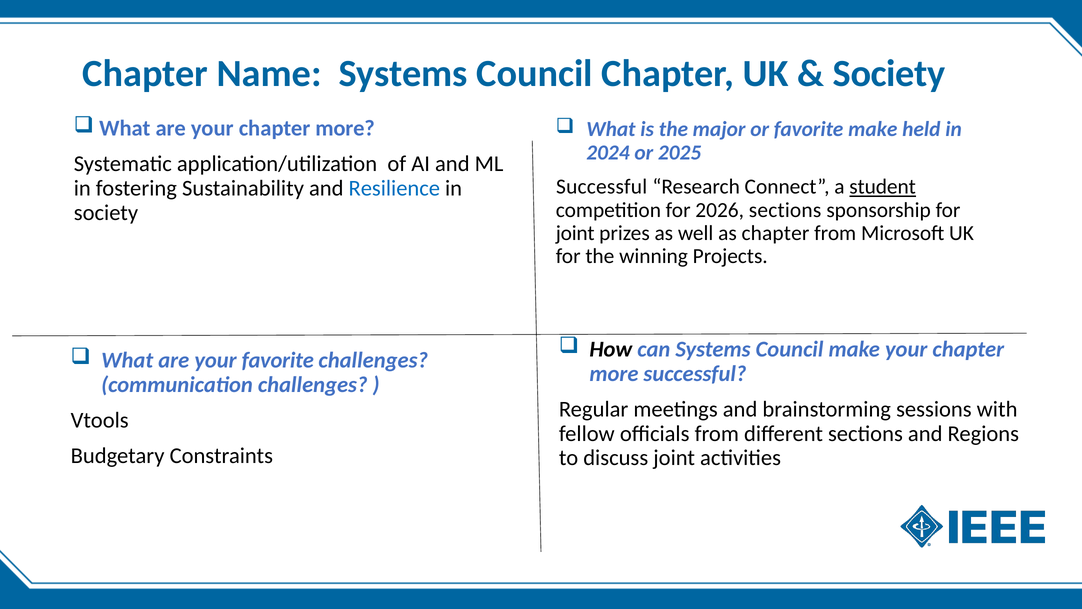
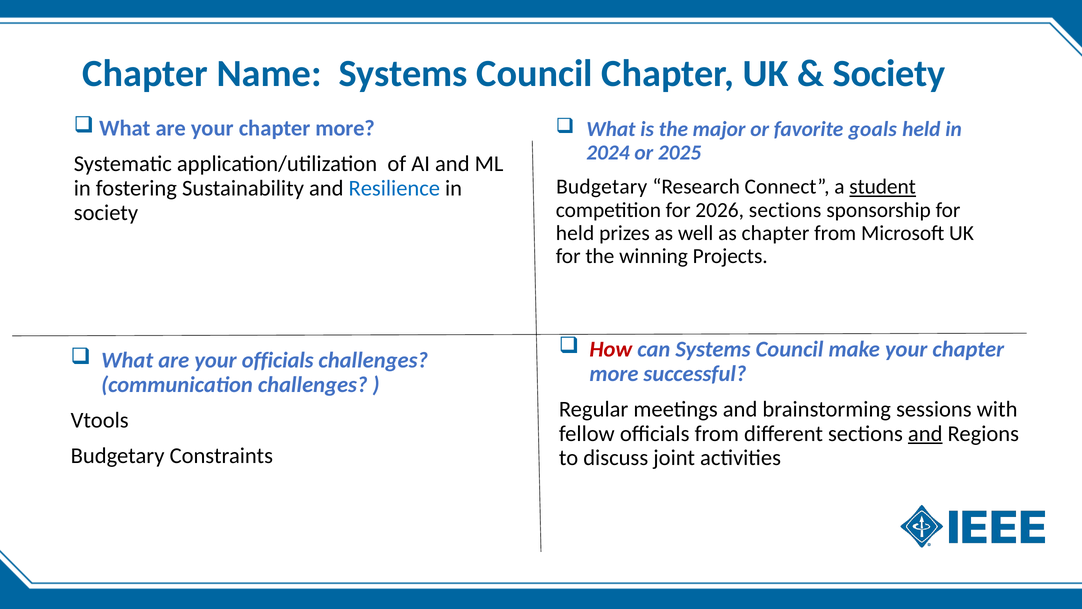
favorite make: make -> goals
Successful at (602, 187): Successful -> Budgetary
joint at (575, 233): joint -> held
How colour: black -> red
your favorite: favorite -> officials
and at (925, 433) underline: none -> present
